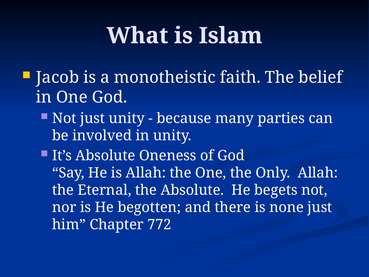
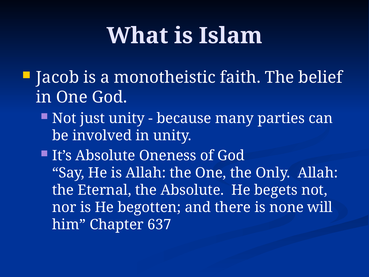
none just: just -> will
772: 772 -> 637
